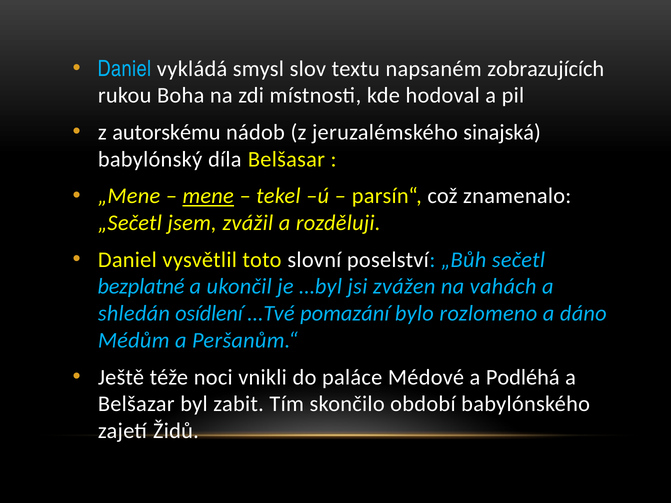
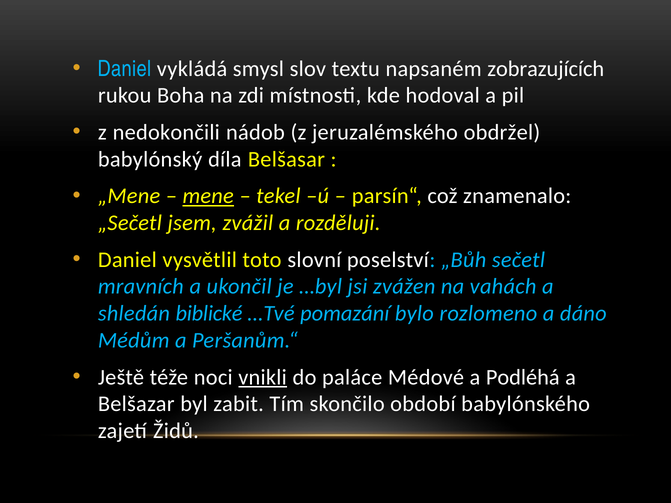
autorskému: autorskému -> nedokončili
sinajská: sinajská -> obdržel
bezplatné: bezplatné -> mravních
osídlení: osídlení -> biblické
vnikli underline: none -> present
